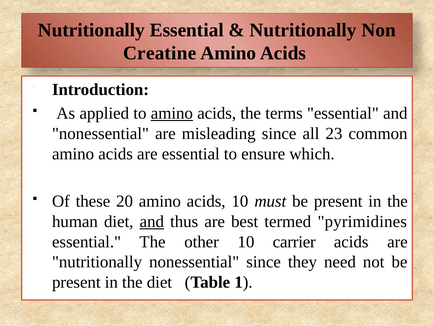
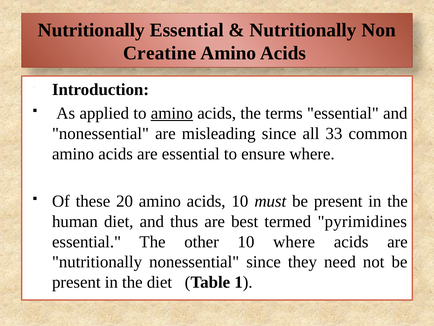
23: 23 -> 33
ensure which: which -> where
and at (152, 221) underline: present -> none
10 carrier: carrier -> where
